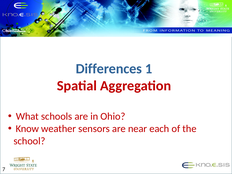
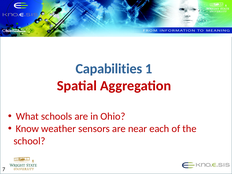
Differences: Differences -> Capabilities
